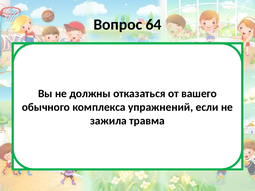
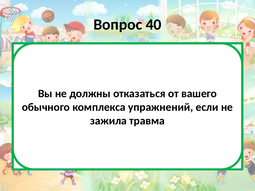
64: 64 -> 40
